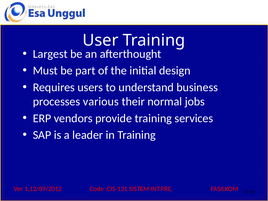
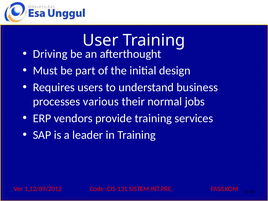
Largest: Largest -> Driving
